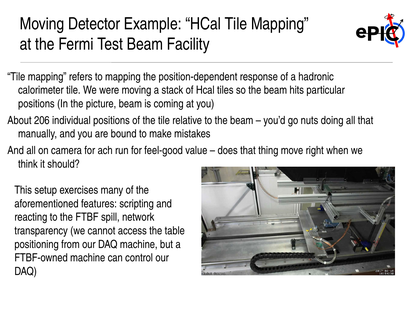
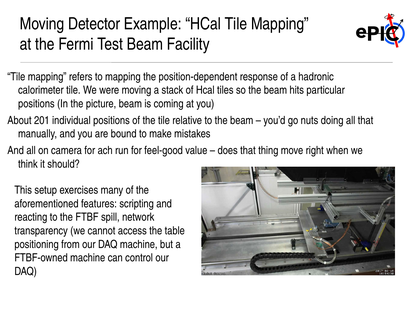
206: 206 -> 201
